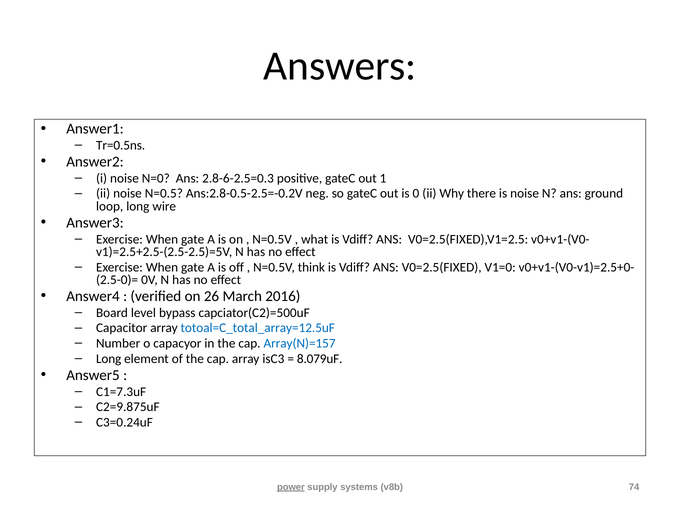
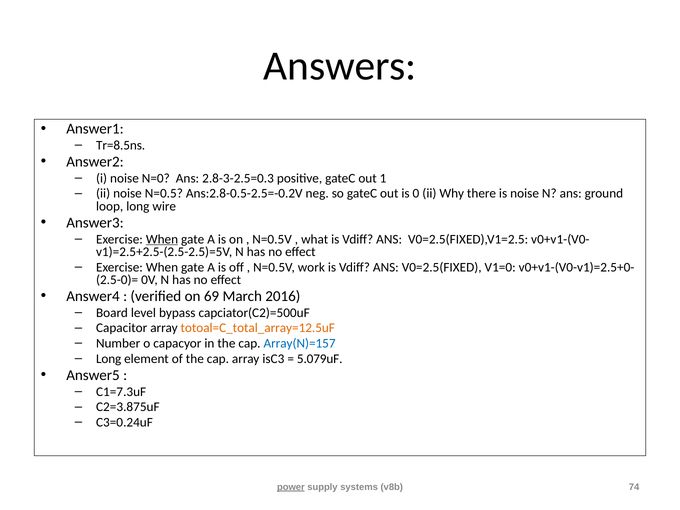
Tr=0.5ns: Tr=0.5ns -> Tr=8.5ns
2.8-6-2.5=0.3: 2.8-6-2.5=0.3 -> 2.8-3-2.5=0.3
When at (162, 239) underline: none -> present
think: think -> work
26: 26 -> 69
totoal=C_total_array=12.5uF colour: blue -> orange
8.079uF: 8.079uF -> 5.079uF
C2=9.875uF: C2=9.875uF -> C2=3.875uF
